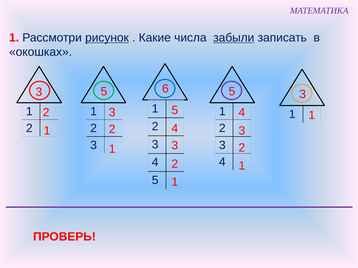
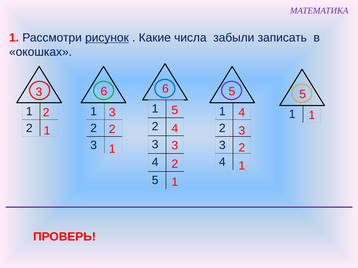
забыли underline: present -> none
5 at (104, 92): 5 -> 6
5 3: 3 -> 5
